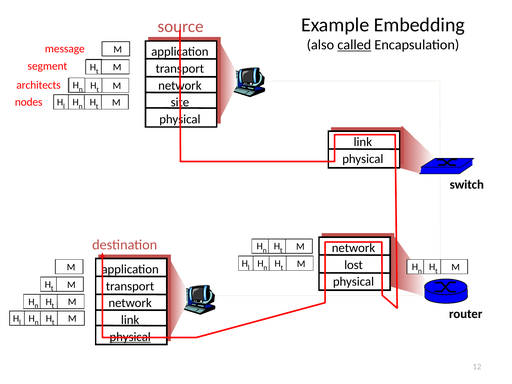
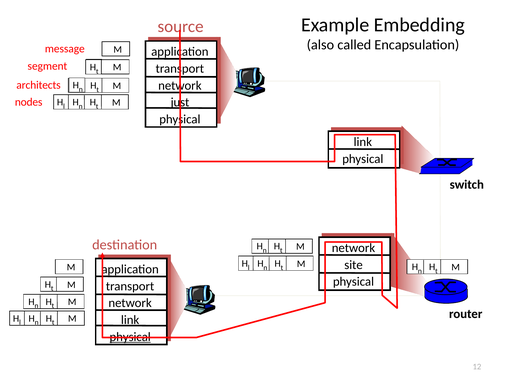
called underline: present -> none
site: site -> just
lost: lost -> site
